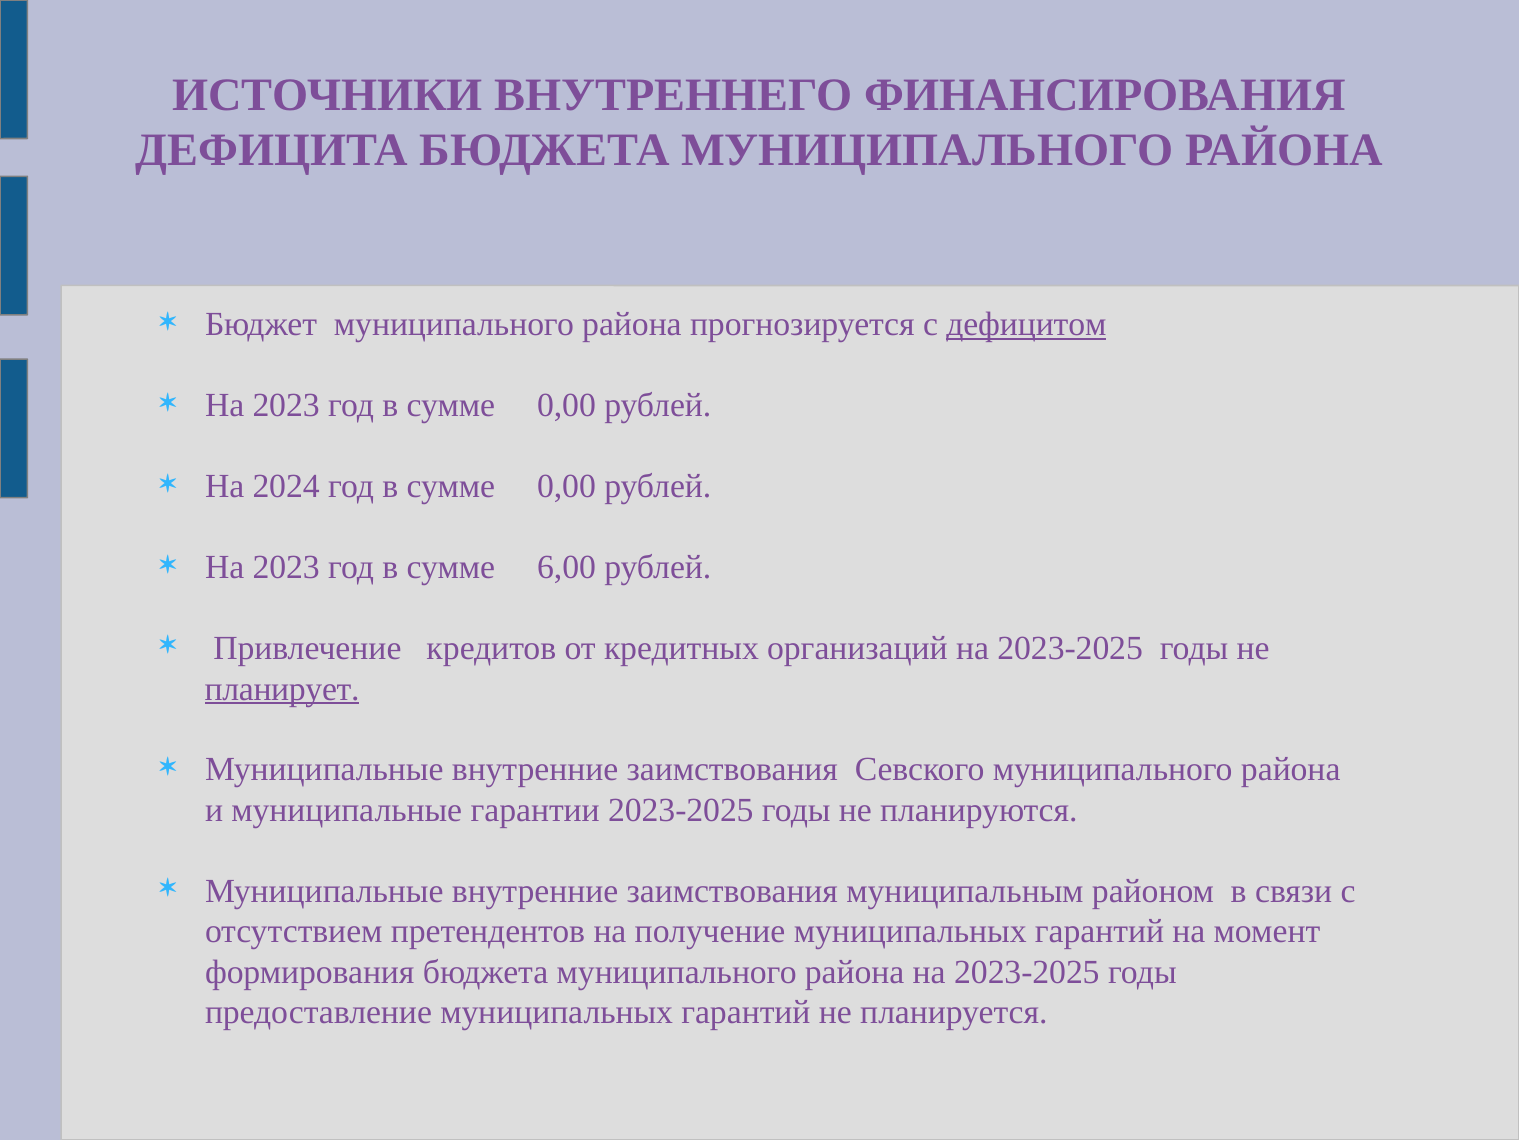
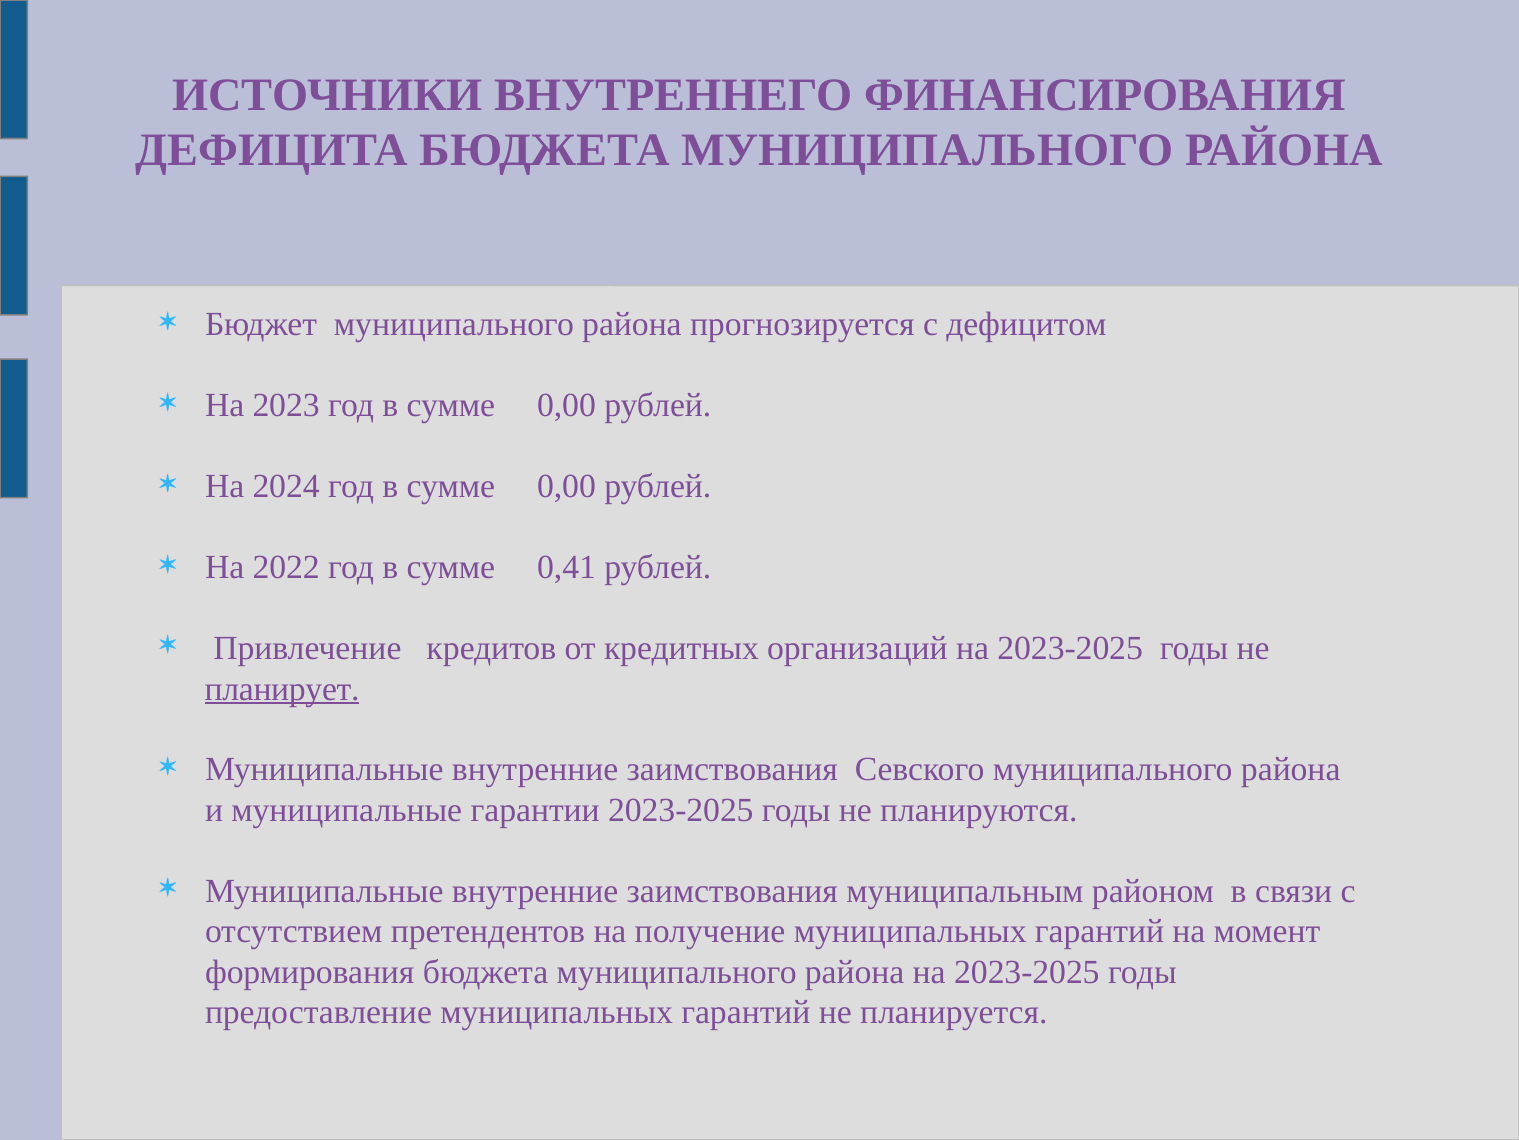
дефицитом underline: present -> none
2023 at (286, 567): 2023 -> 2022
6,00: 6,00 -> 0,41
